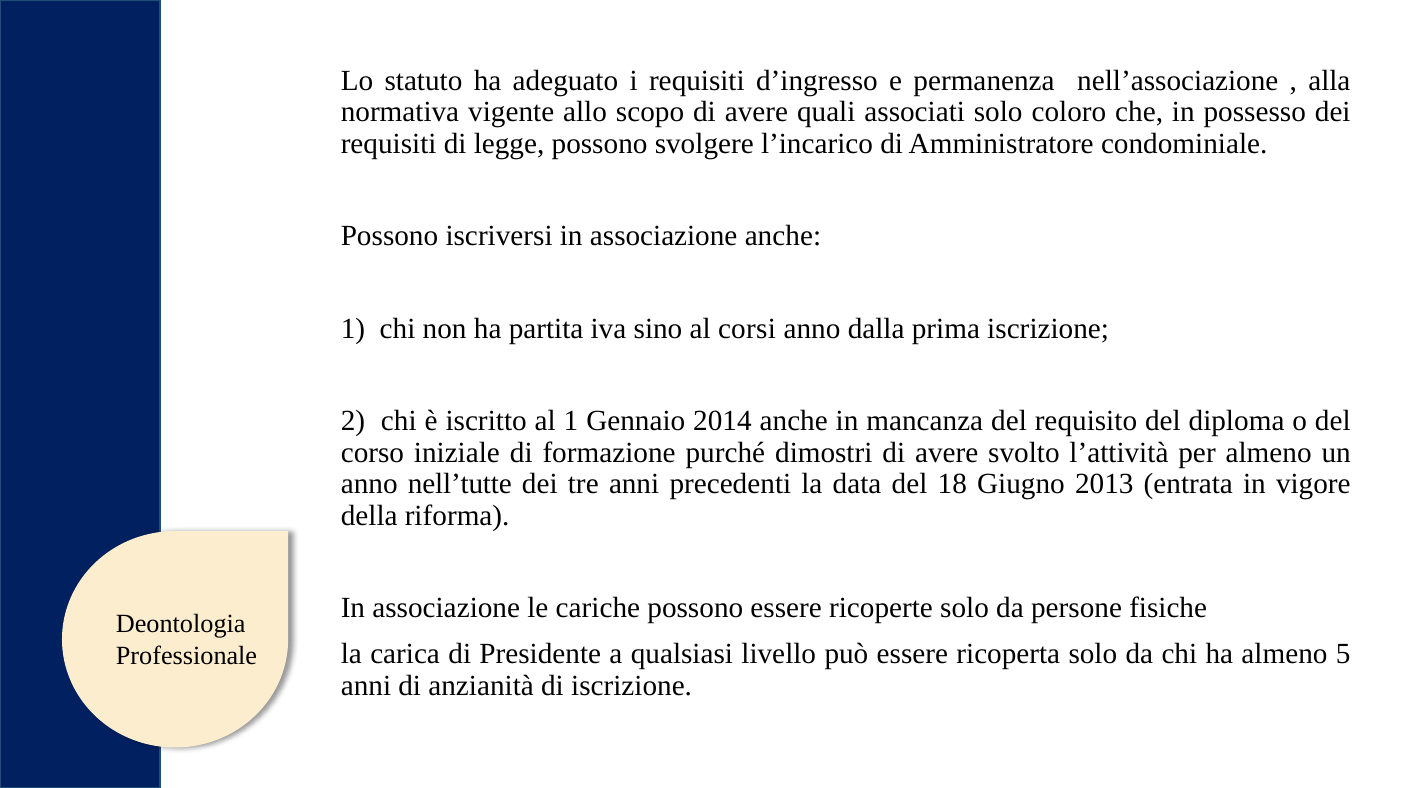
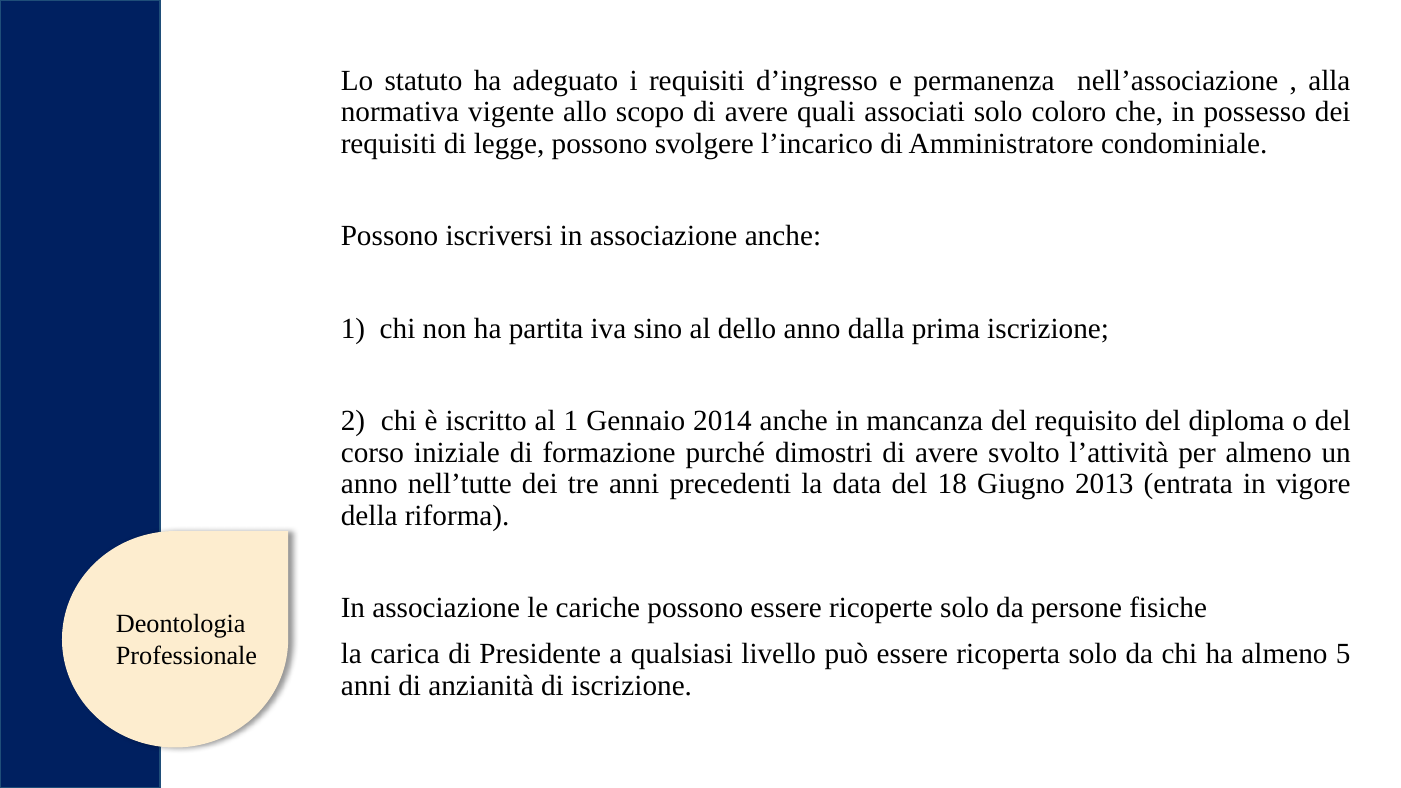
corsi: corsi -> dello
